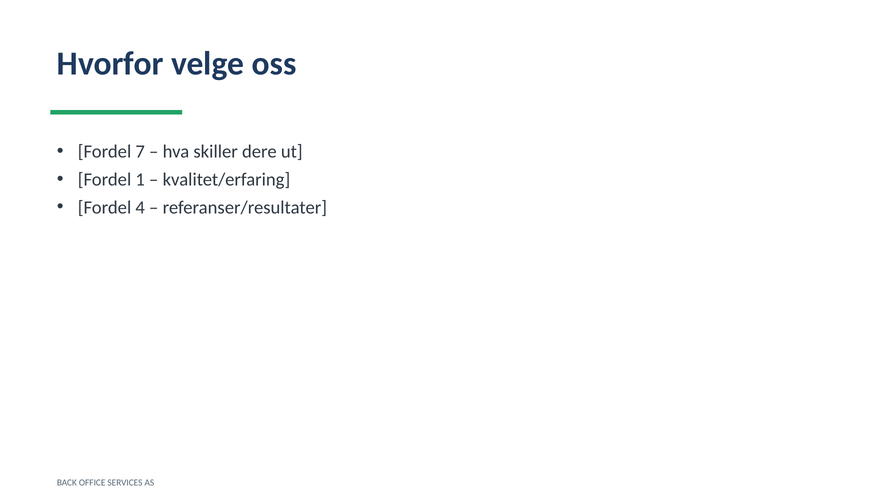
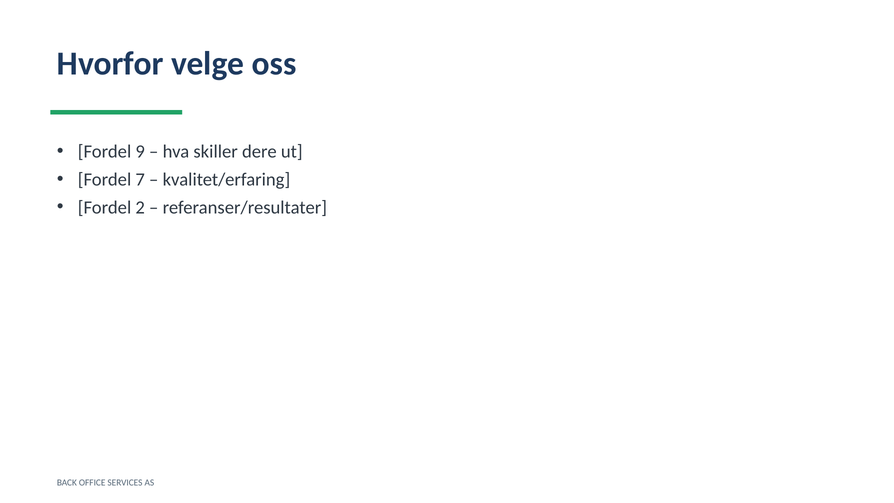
7: 7 -> 9
1: 1 -> 7
4: 4 -> 2
